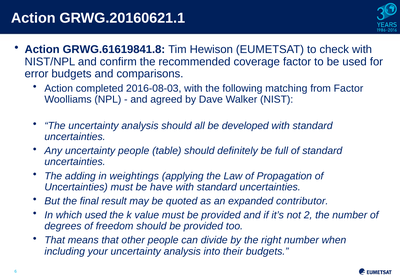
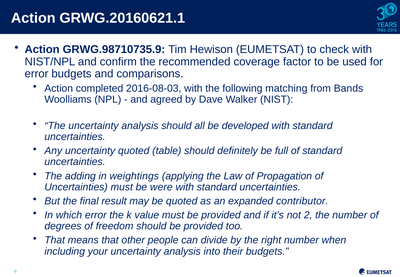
GRWG.61619841.8: GRWG.61619841.8 -> GRWG.98710735.9
from Factor: Factor -> Bands
uncertainty people: people -> quoted
have: have -> were
which used: used -> error
